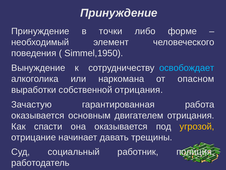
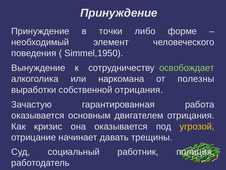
освобождает colour: light blue -> light green
опасном: опасном -> полезны
спасти: спасти -> кризис
